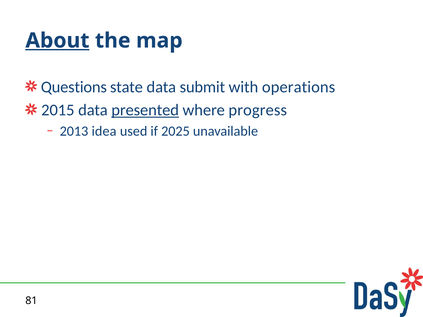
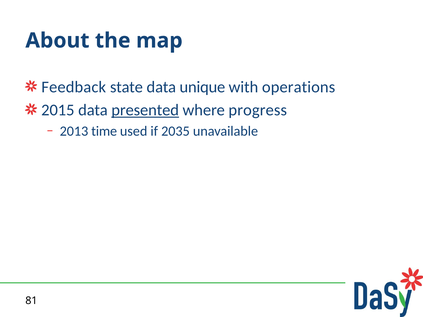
About underline: present -> none
Questions: Questions -> Feedback
submit: submit -> unique
idea: idea -> time
2025: 2025 -> 2035
